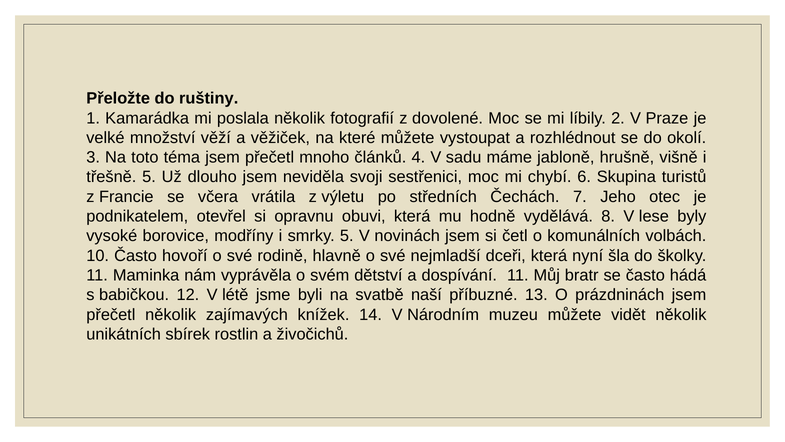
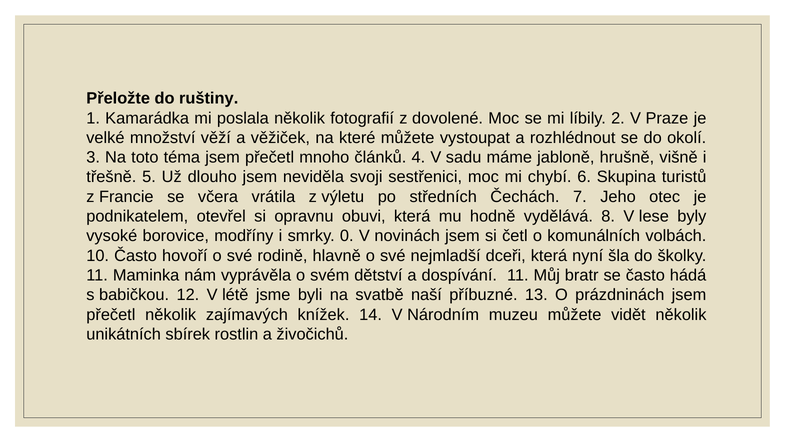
smrky 5: 5 -> 0
